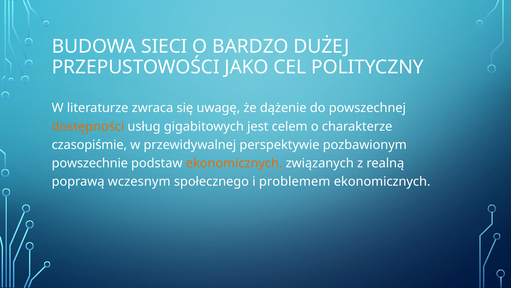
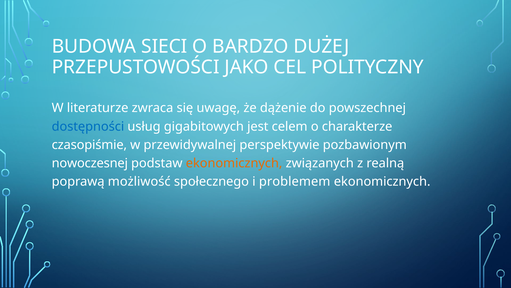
dostępności colour: orange -> blue
powszechnie: powszechnie -> nowoczesnej
wczesnym: wczesnym -> możliwość
